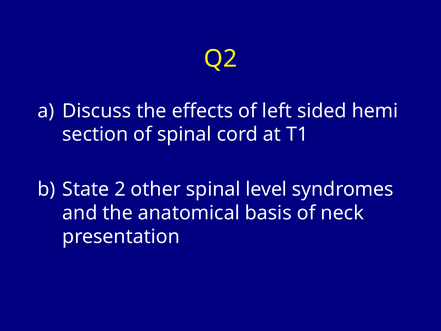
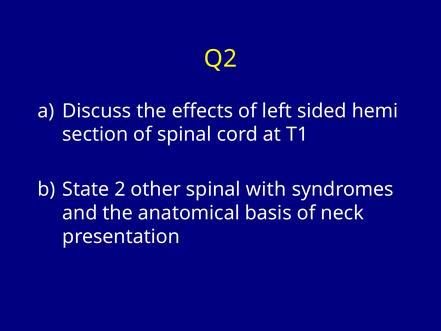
level: level -> with
